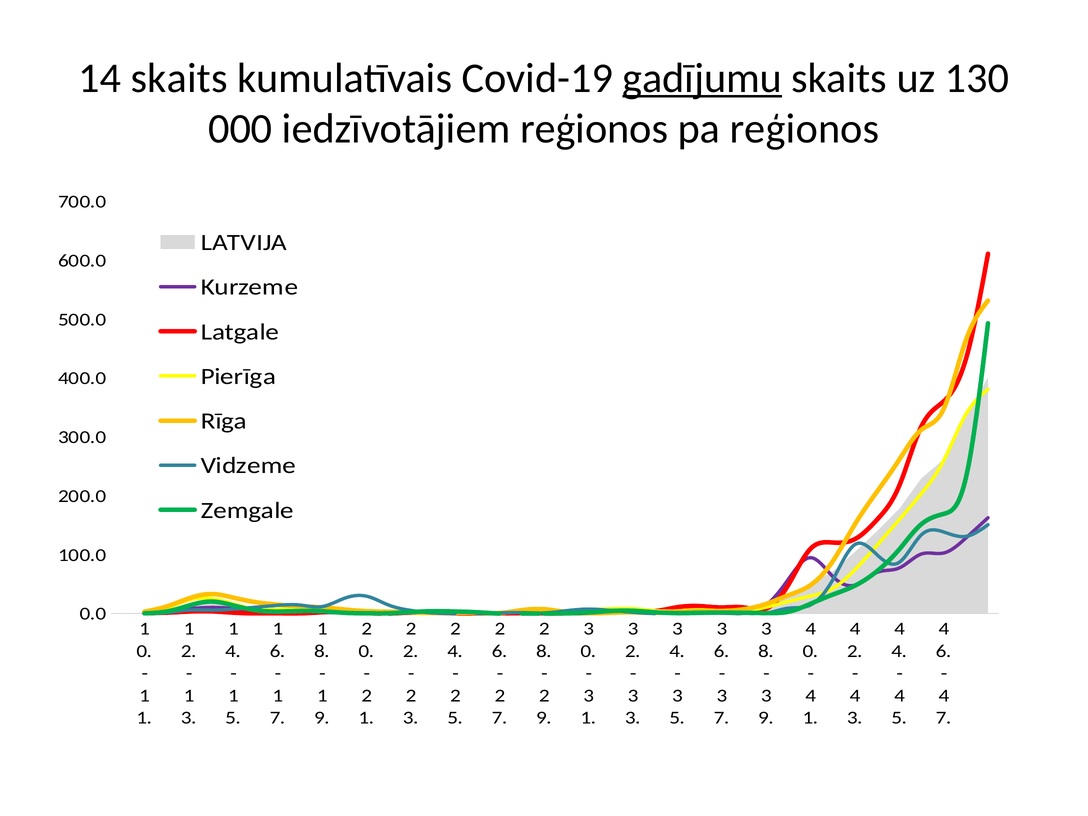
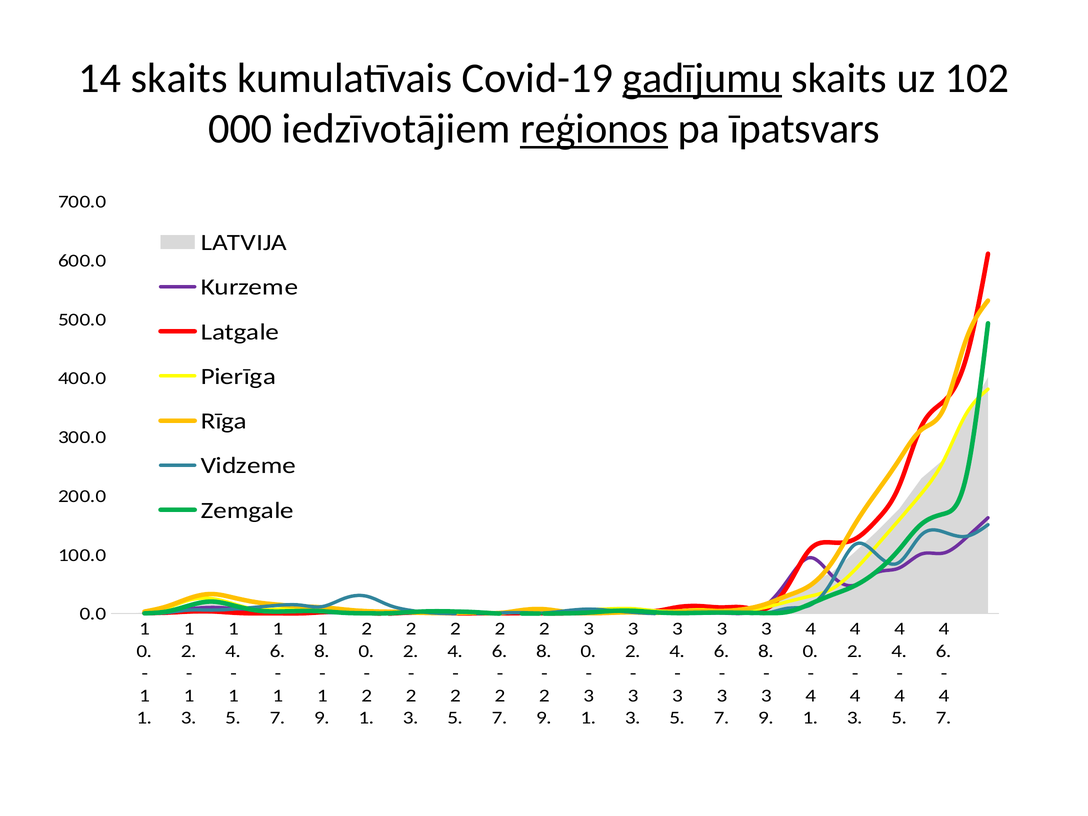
130: 130 -> 102
reģionos at (594, 129) underline: none -> present
pa reģionos: reģionos -> īpatsvars
